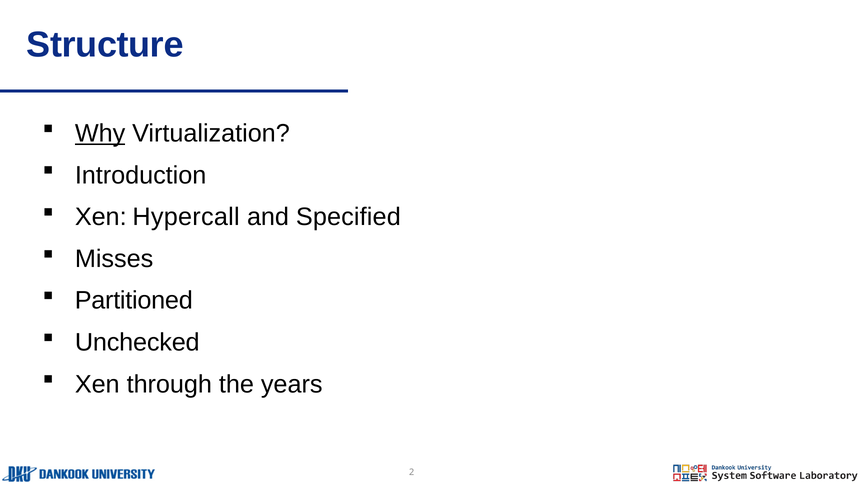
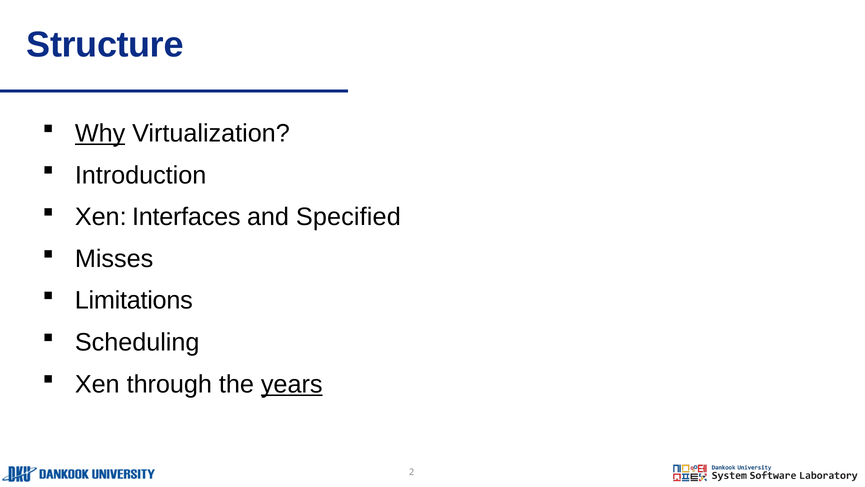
Hypercall: Hypercall -> Interfaces
Partitioned: Partitioned -> Limitations
Unchecked: Unchecked -> Scheduling
years underline: none -> present
